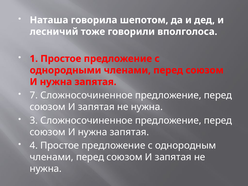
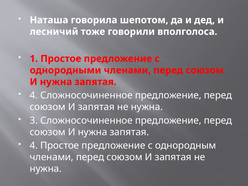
7 at (34, 95): 7 -> 4
